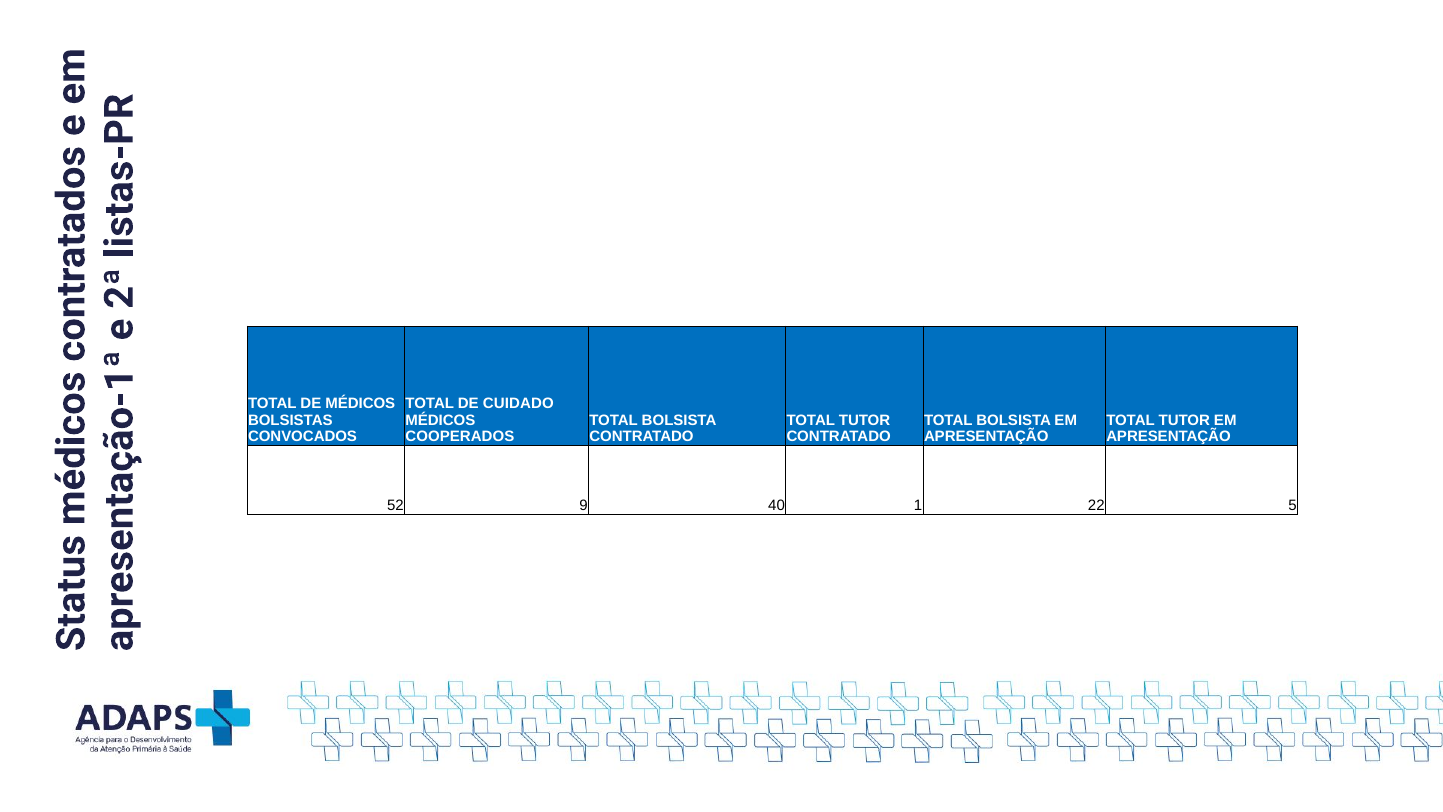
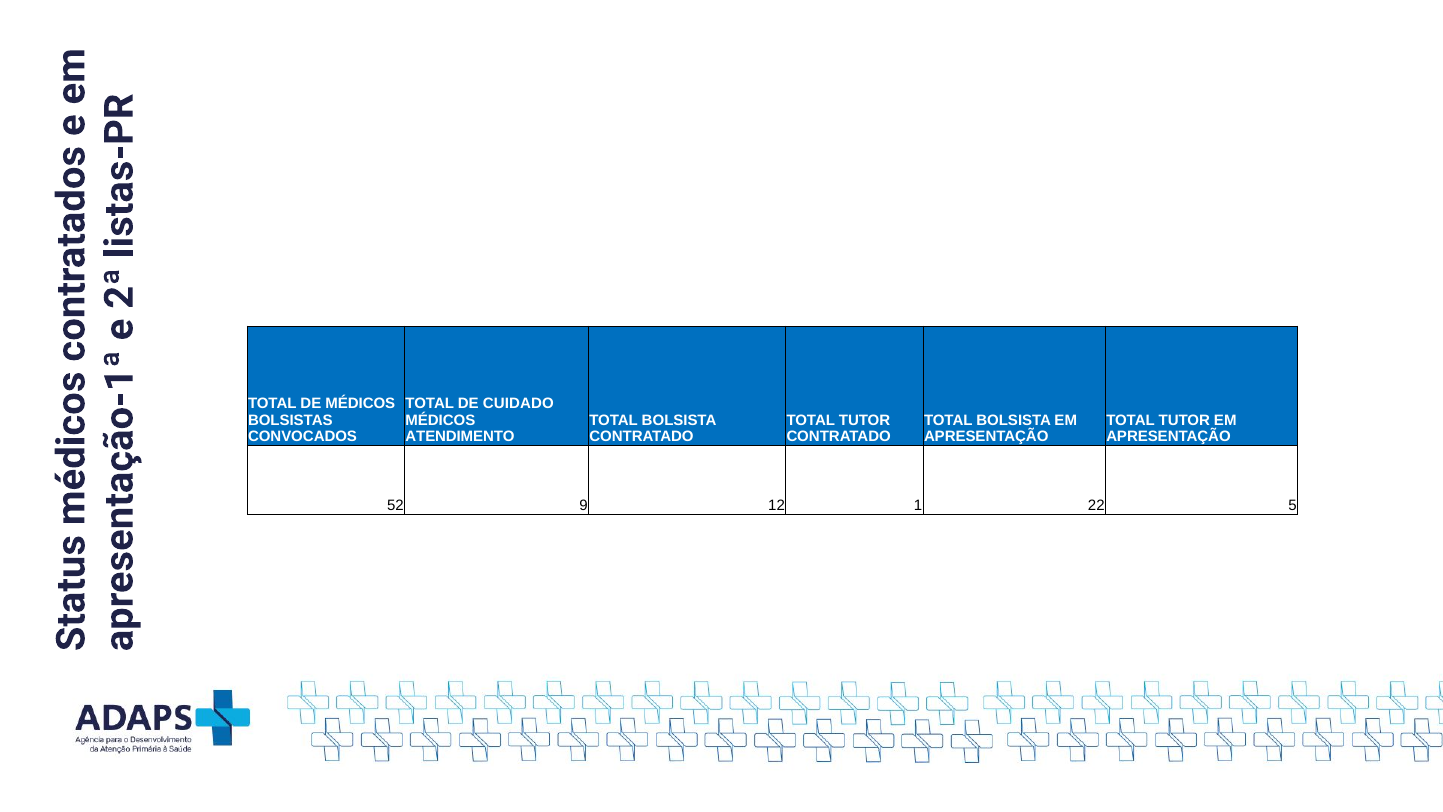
COOPERADOS: COOPERADOS -> ATENDIMENTO
40: 40 -> 12
